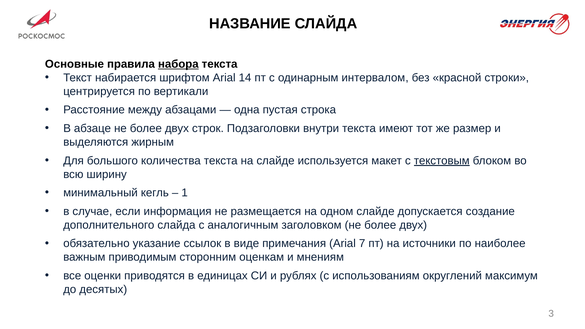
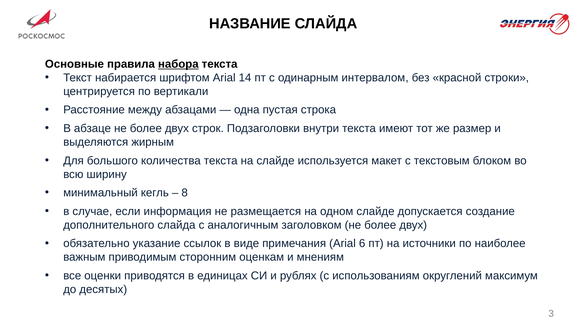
текстовым underline: present -> none
1: 1 -> 8
7: 7 -> 6
